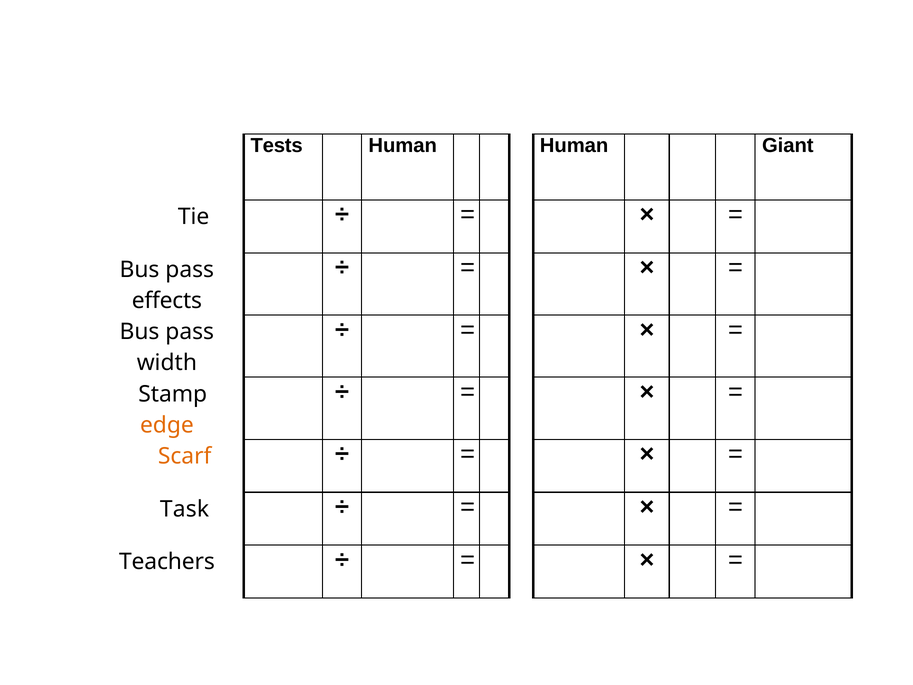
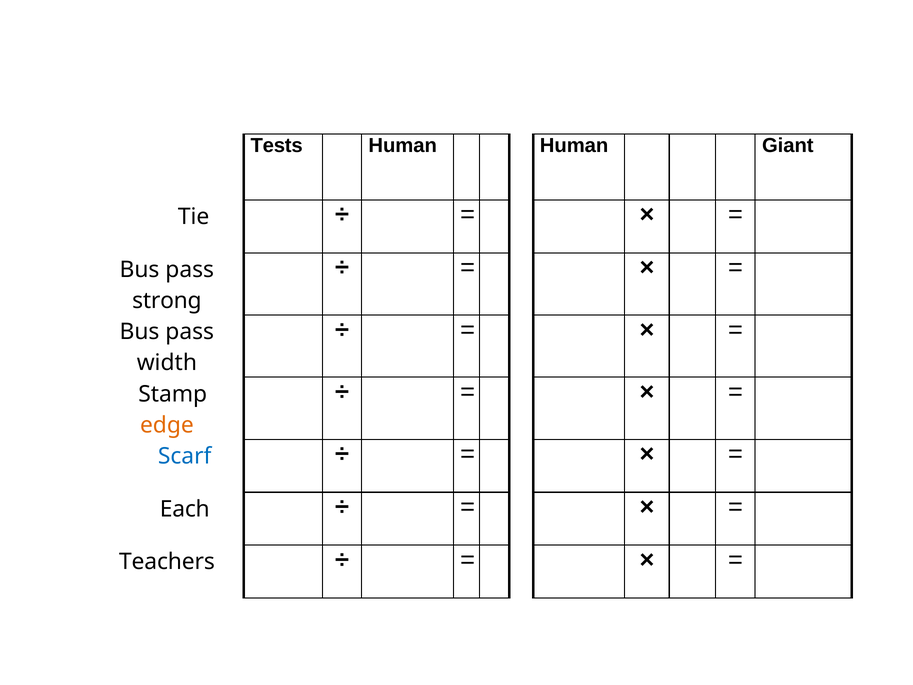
effects: effects -> strong
Scarf colour: orange -> blue
Task: Task -> Each
